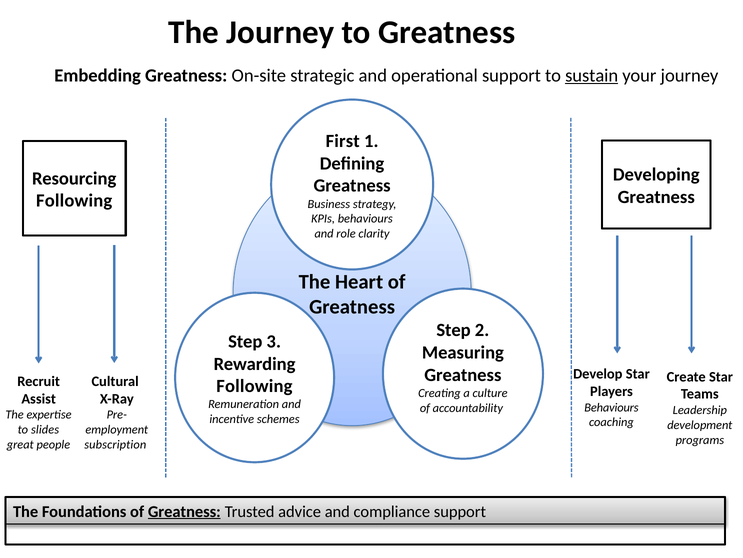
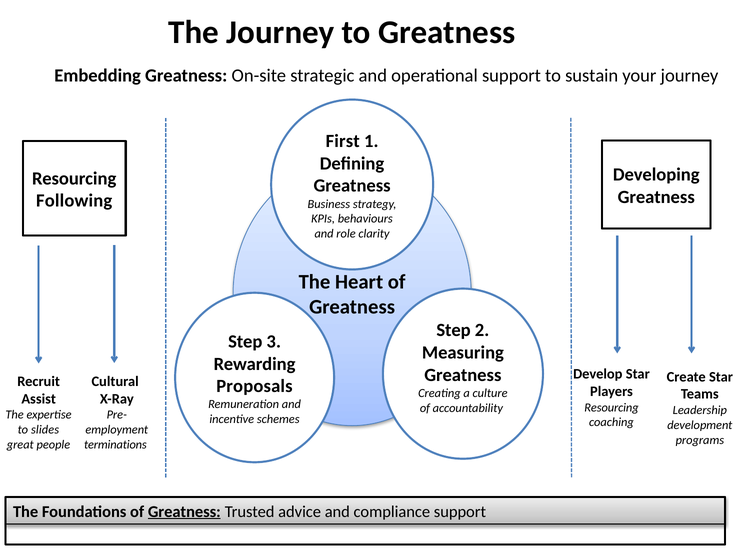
sustain underline: present -> none
Following at (254, 386): Following -> Proposals
Behaviours at (611, 407): Behaviours -> Resourcing
subscription: subscription -> terminations
